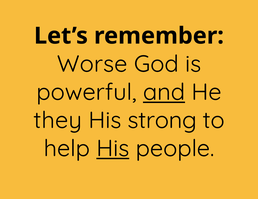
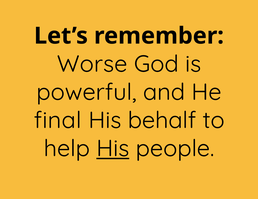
and underline: present -> none
they: they -> final
strong: strong -> behalf
